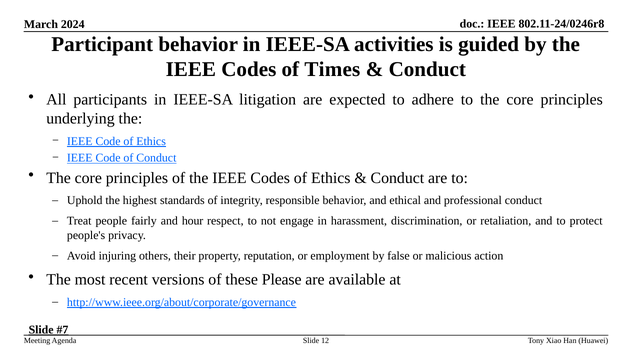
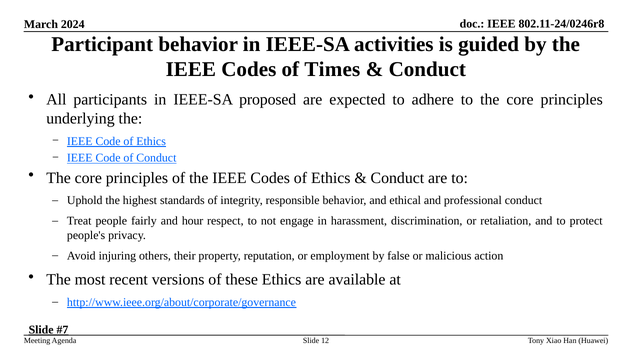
litigation: litigation -> proposed
these Please: Please -> Ethics
